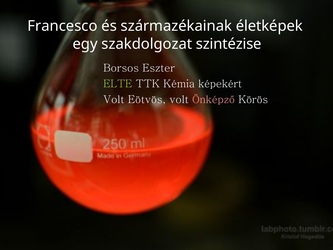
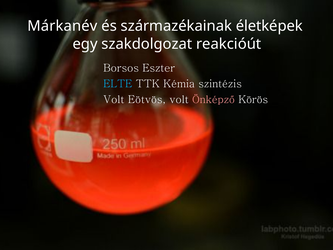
Francesco: Francesco -> Márkanév
szintézise: szintézise -> reakcióút
ELTE colour: light green -> light blue
képekért: képekért -> szintézis
